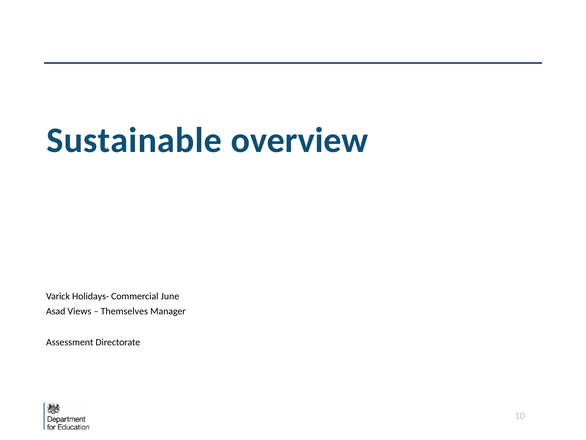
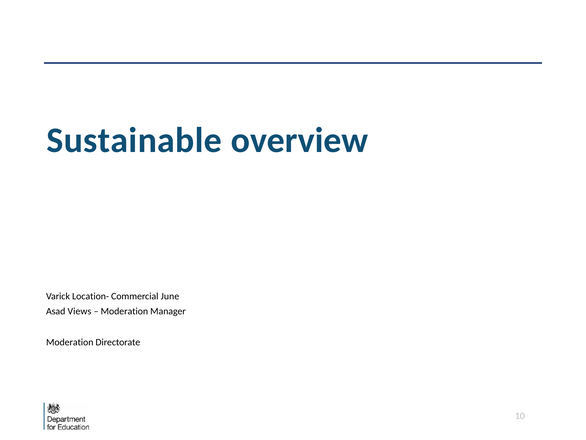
Holidays-: Holidays- -> Location-
Themselves at (124, 311): Themselves -> Moderation
Assessment at (70, 342): Assessment -> Moderation
